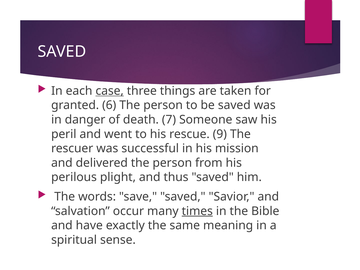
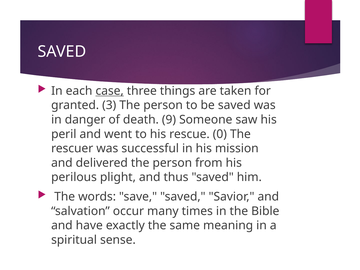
6: 6 -> 3
7: 7 -> 9
9: 9 -> 0
times underline: present -> none
